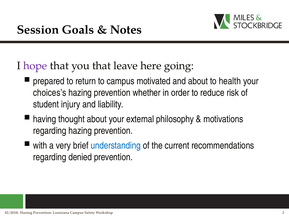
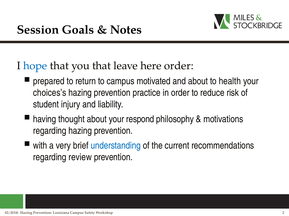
hope colour: purple -> blue
here going: going -> order
whether: whether -> practice
external: external -> respond
denied: denied -> review
